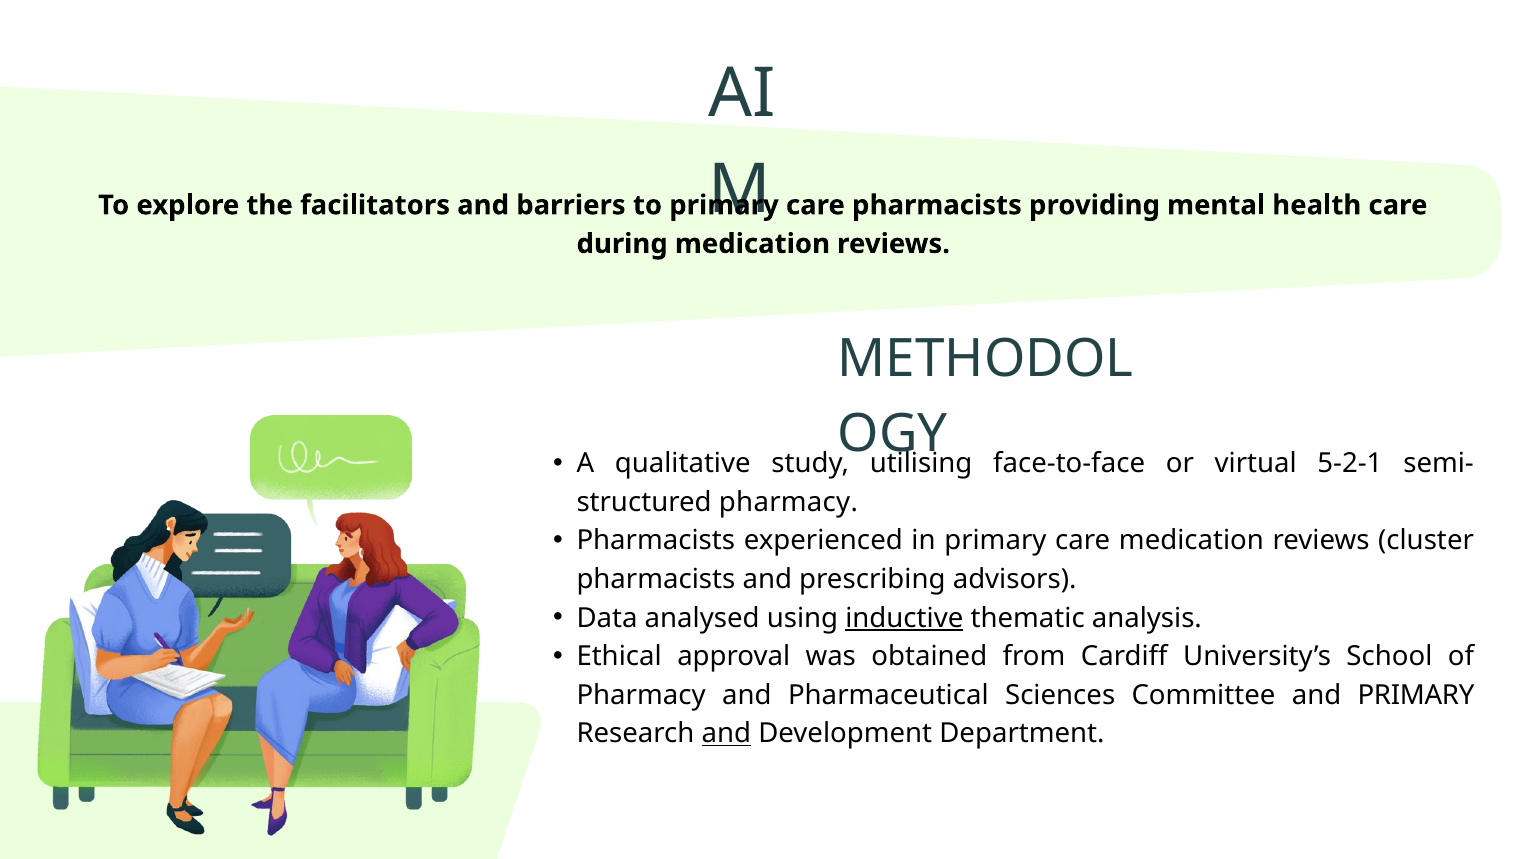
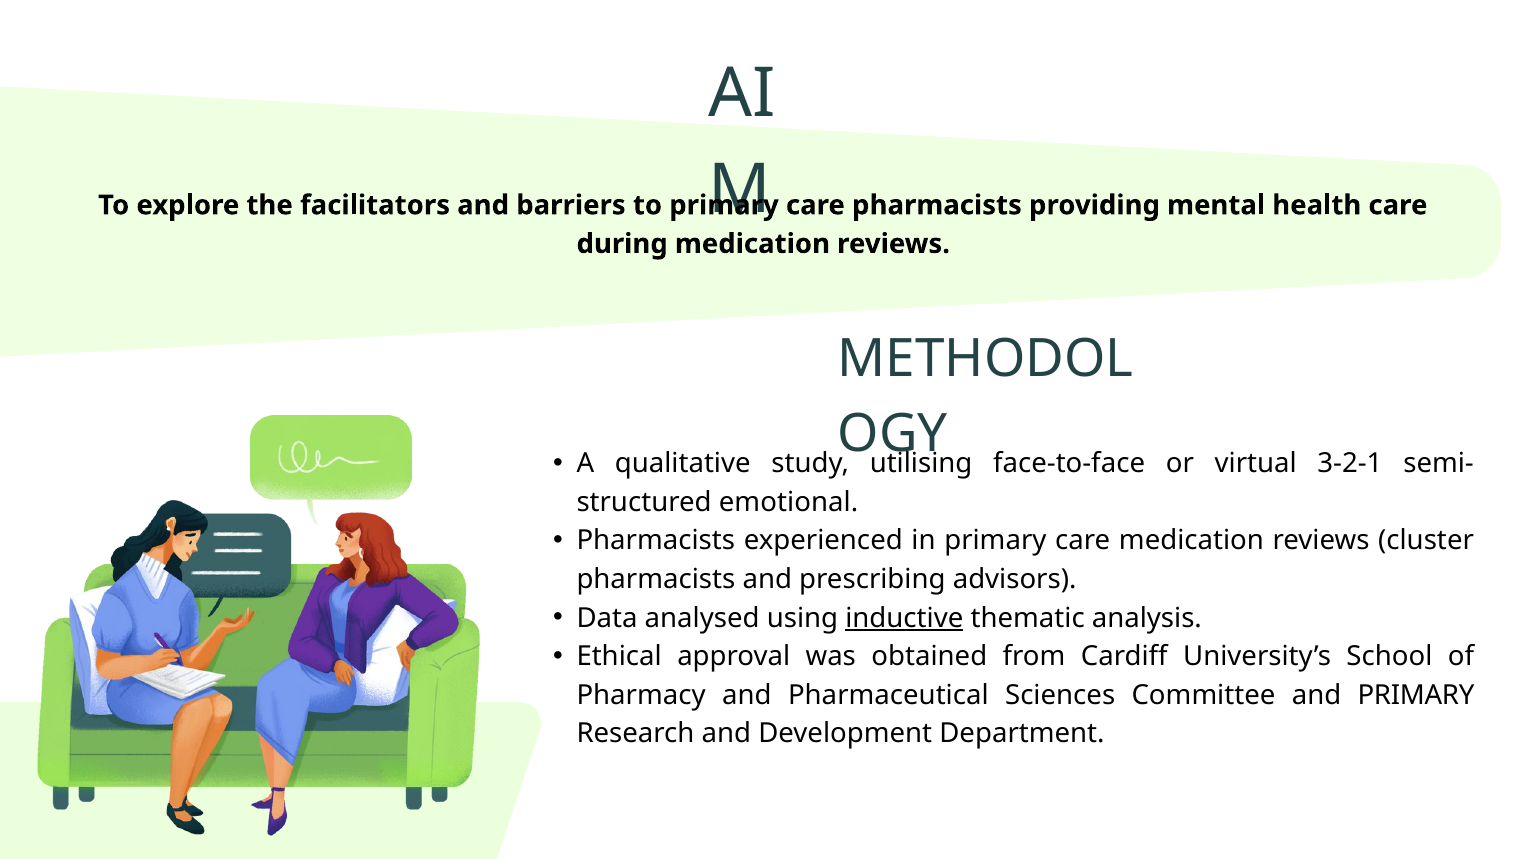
5-2-1: 5-2-1 -> 3-2-1
pharmacy at (788, 502): pharmacy -> emotional
and at (726, 734) underline: present -> none
